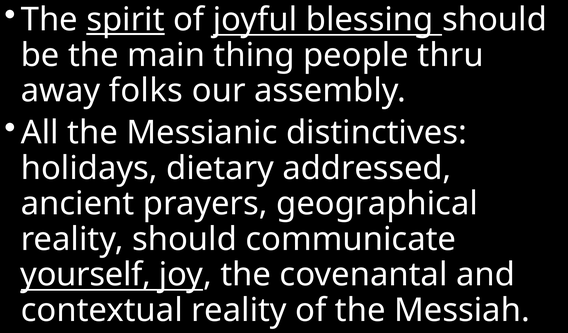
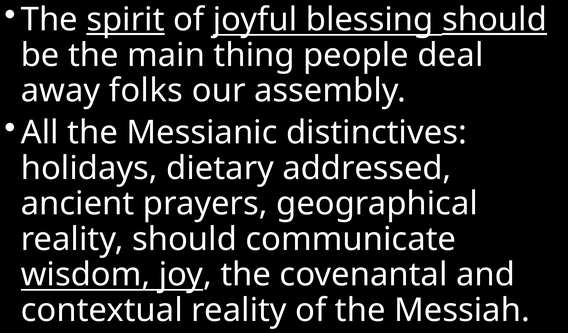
should at (494, 20) underline: none -> present
thru: thru -> deal
yourself: yourself -> wisdom
